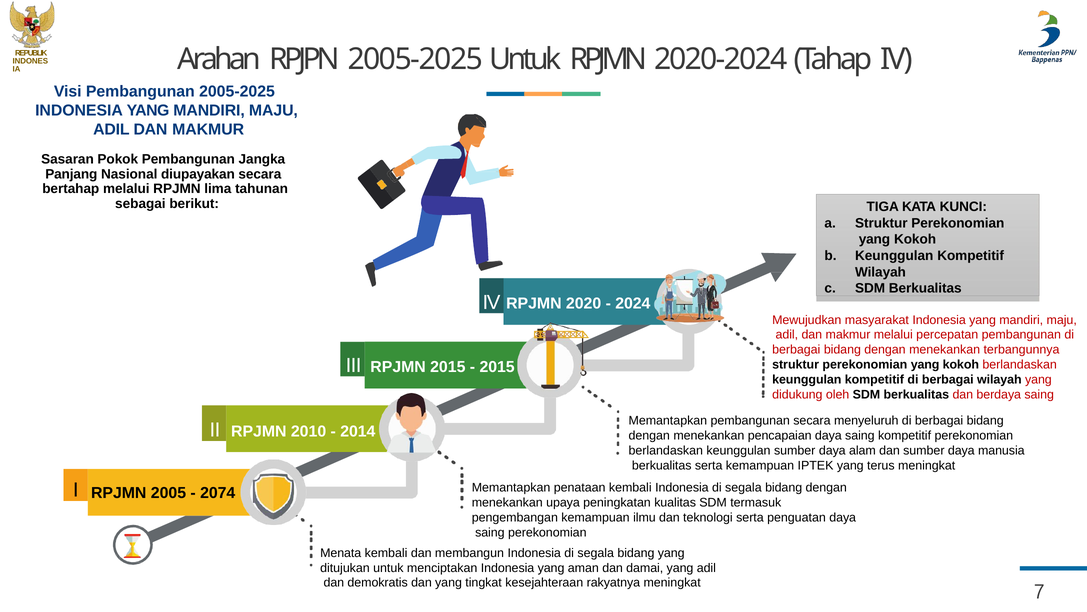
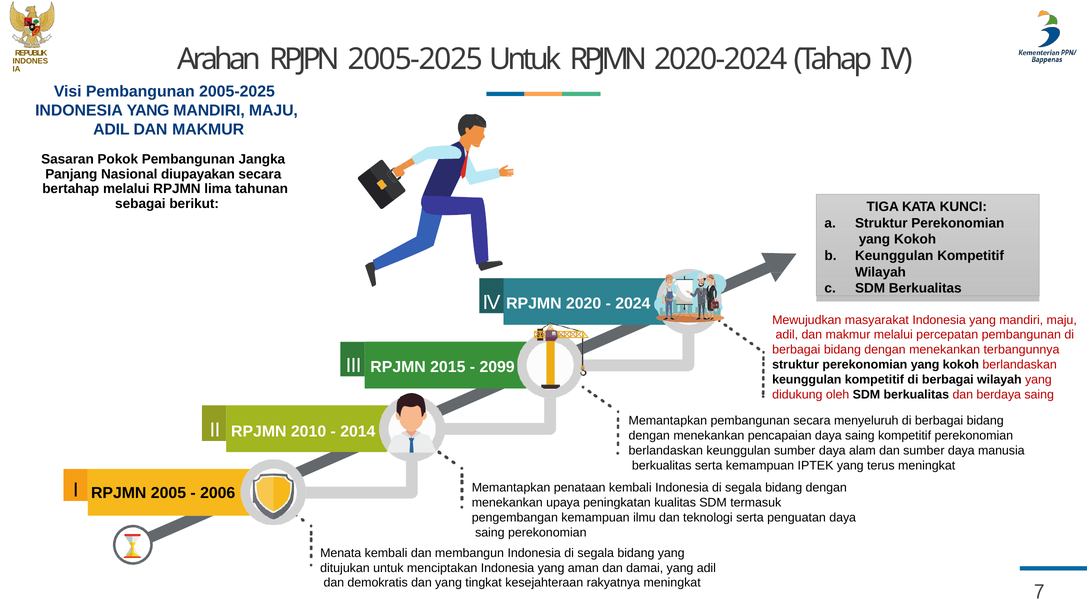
2015 at (497, 367): 2015 -> 2099
2074: 2074 -> 2006
